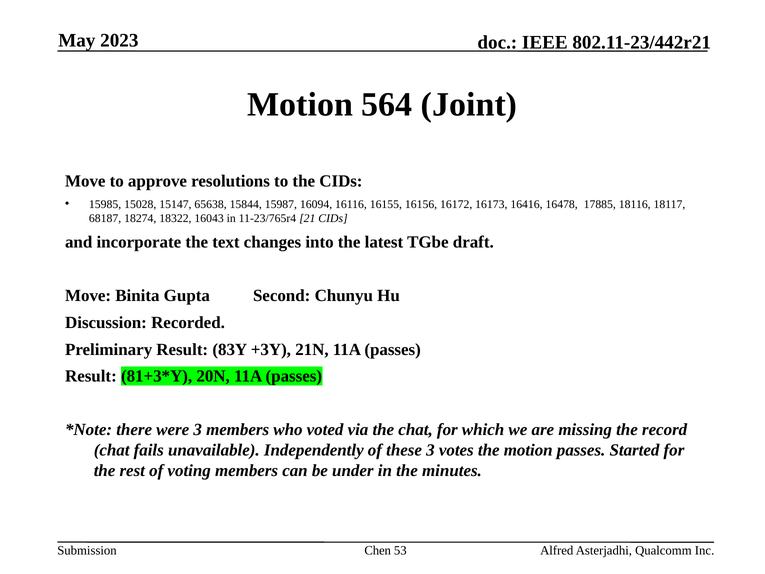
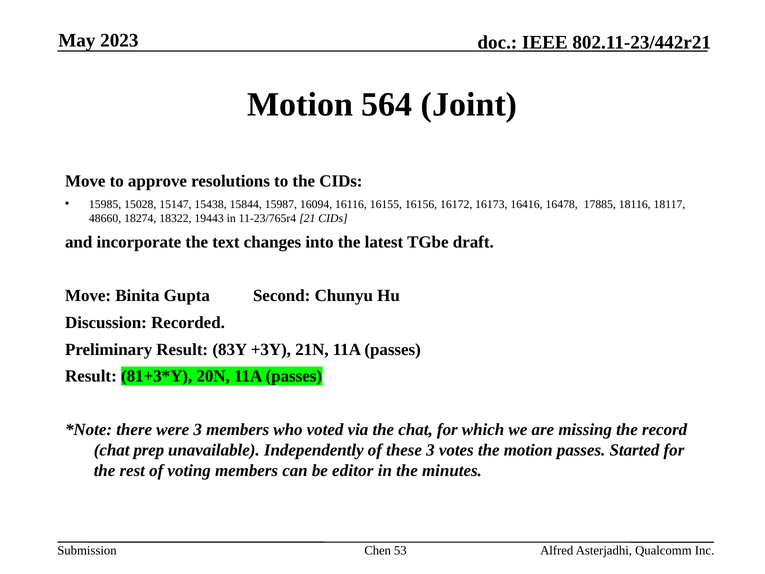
65638: 65638 -> 15438
68187: 68187 -> 48660
16043: 16043 -> 19443
fails: fails -> prep
under: under -> editor
